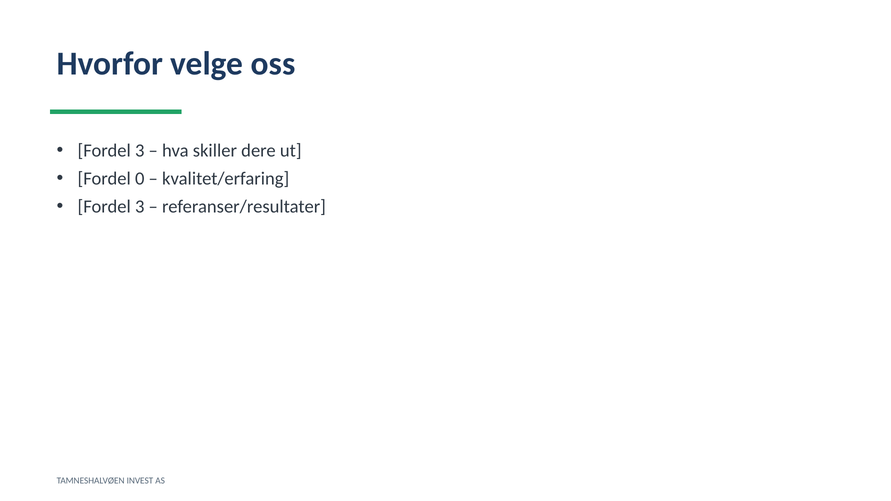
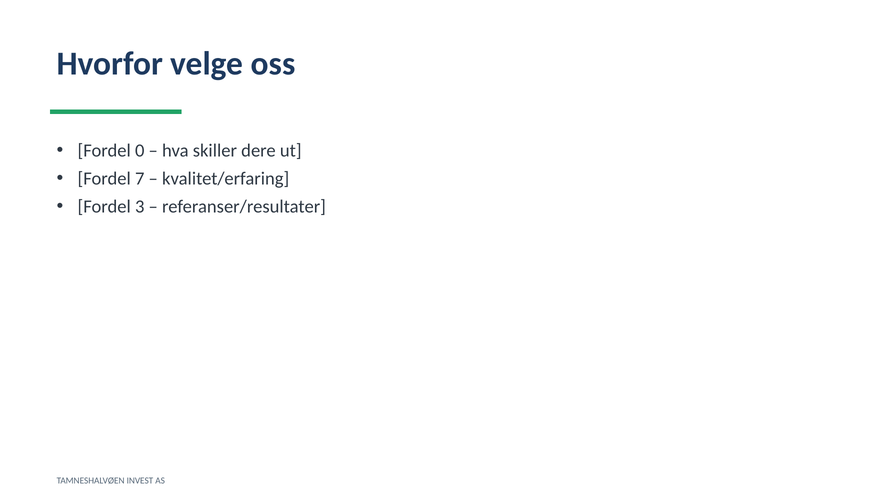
3 at (140, 151): 3 -> 0
0: 0 -> 7
